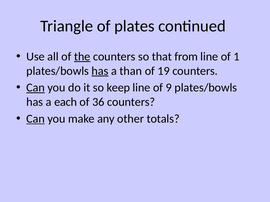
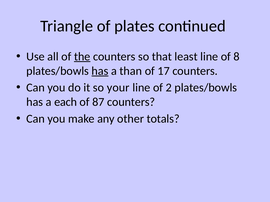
from: from -> least
1: 1 -> 8
19: 19 -> 17
Can at (36, 88) underline: present -> none
keep: keep -> your
9: 9 -> 2
36: 36 -> 87
Can at (36, 119) underline: present -> none
